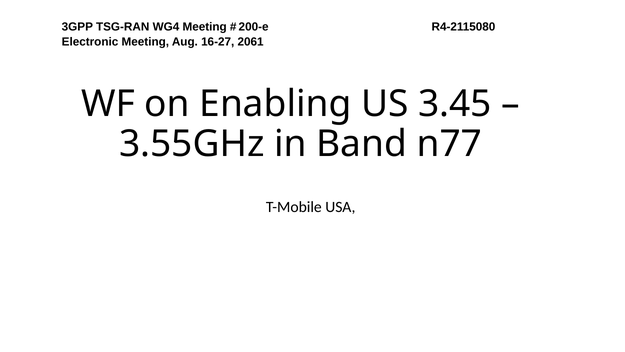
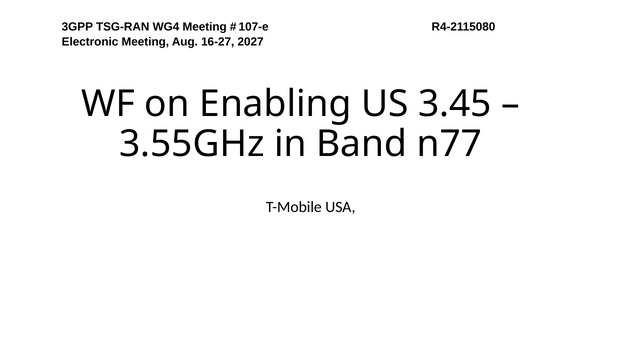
200-e: 200-e -> 107-e
2061: 2061 -> 2027
